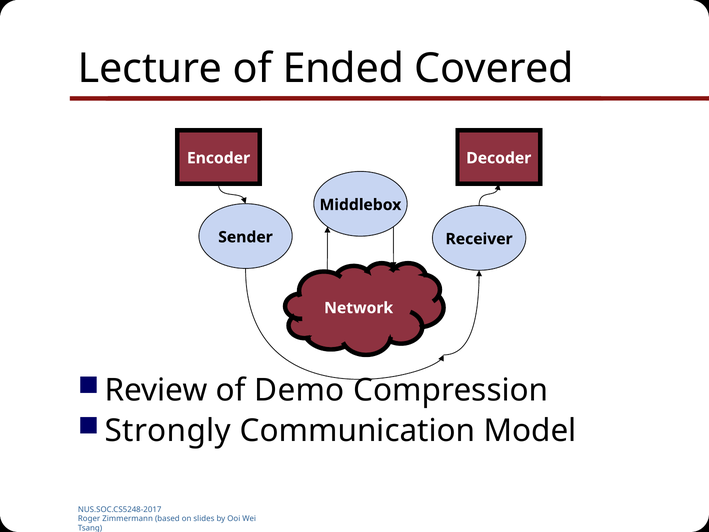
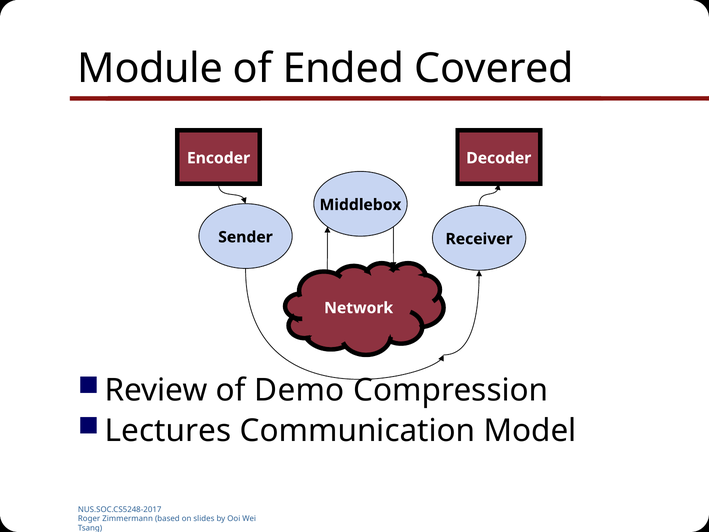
Lecture: Lecture -> Module
Strongly: Strongly -> Lectures
